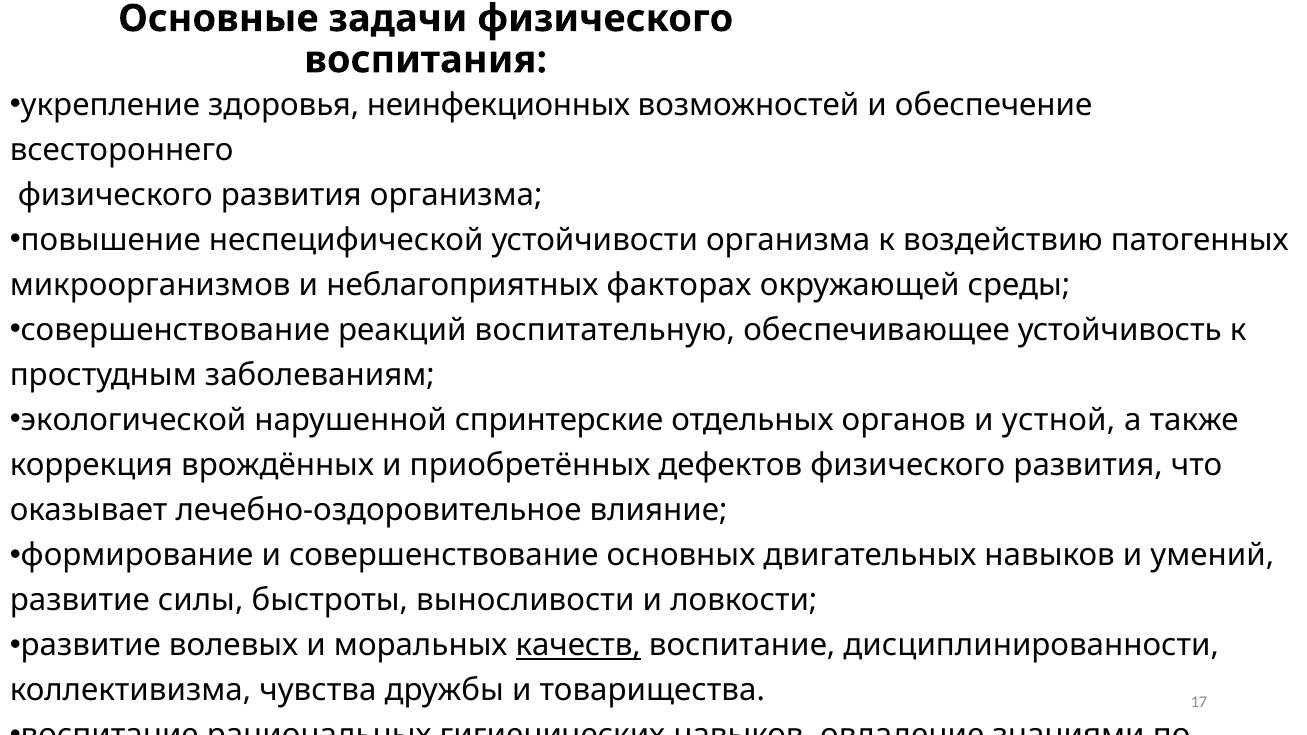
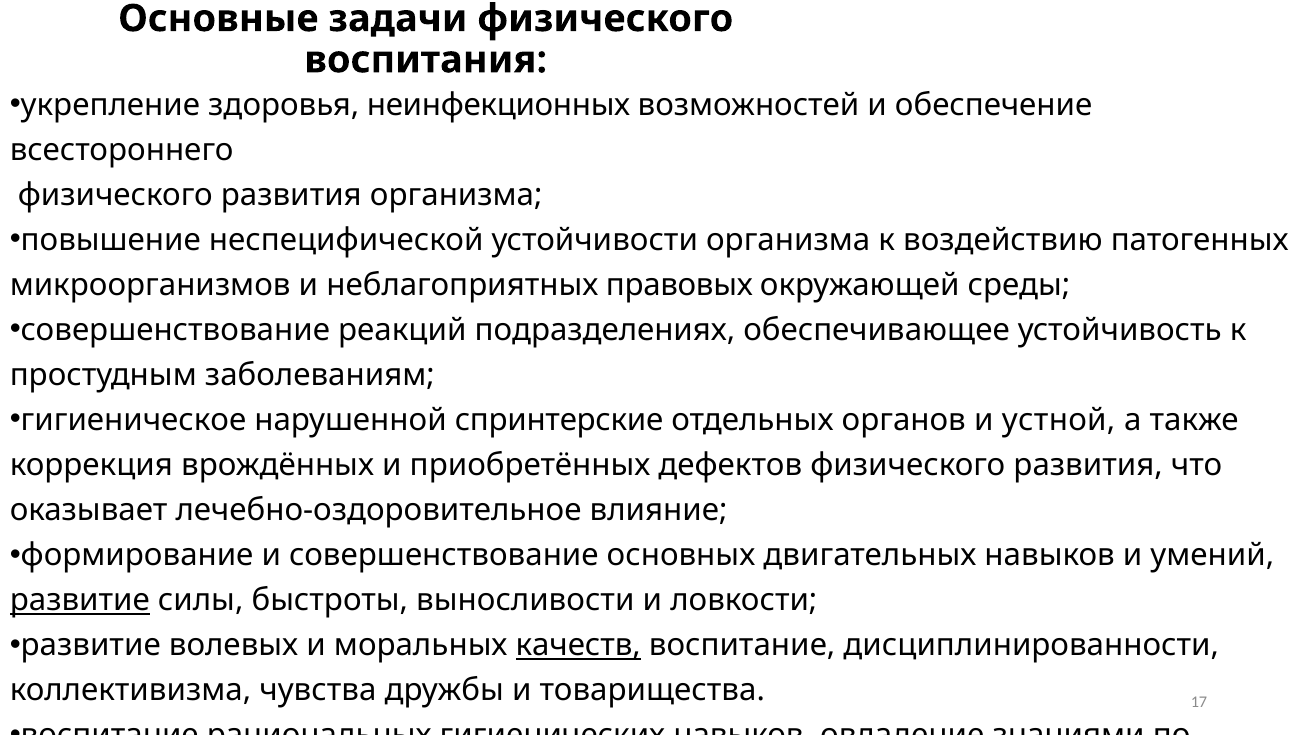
факторах: факторах -> правовых
воспитательную: воспитательную -> подразделениях
экологической: экологической -> гигиеническое
развитие at (80, 601) underline: none -> present
